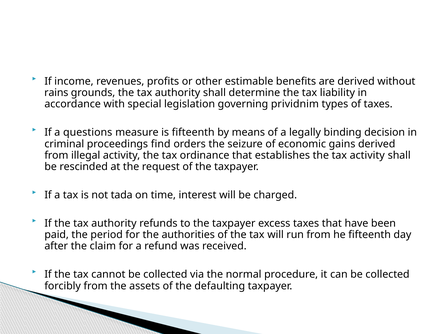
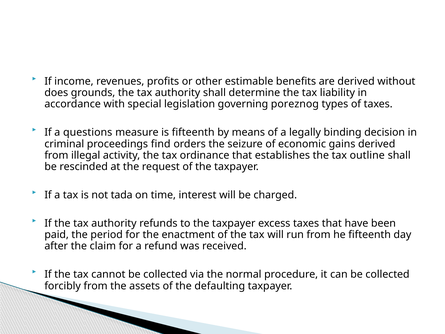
rains: rains -> does
prividnim: prividnim -> poreznog
tax activity: activity -> outline
authorities: authorities -> enactment
